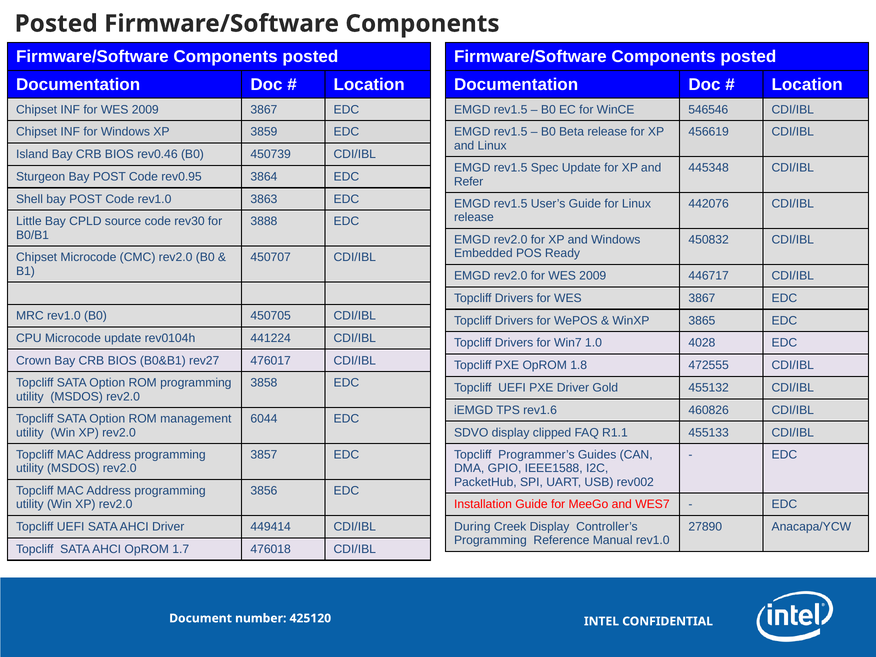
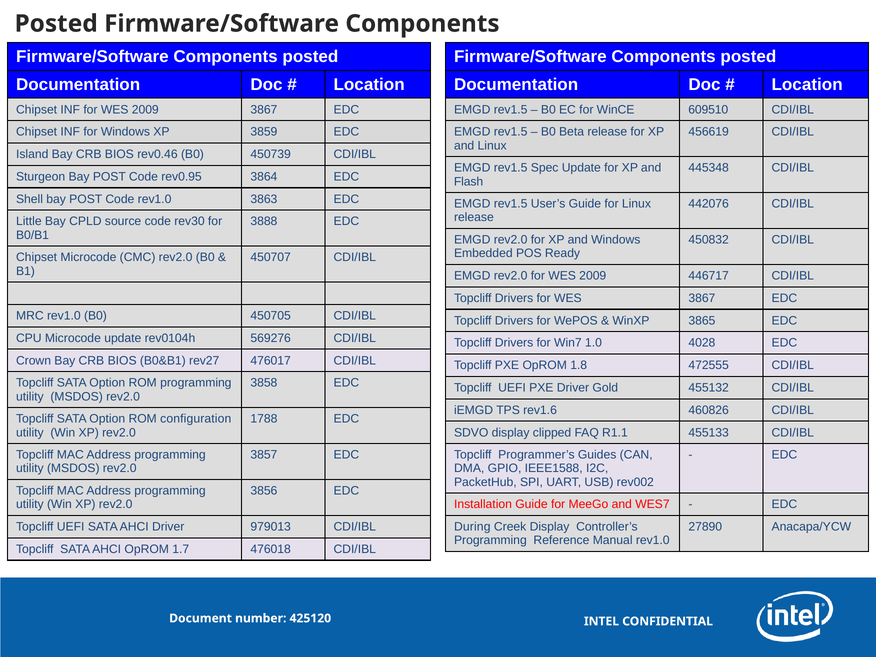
546546: 546546 -> 609510
Refer: Refer -> Flash
441224: 441224 -> 569276
management: management -> configuration
6044: 6044 -> 1788
449414: 449414 -> 979013
